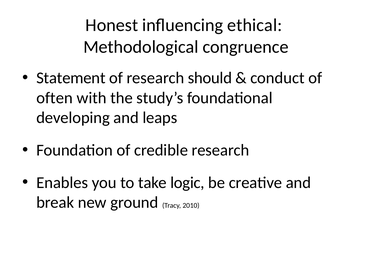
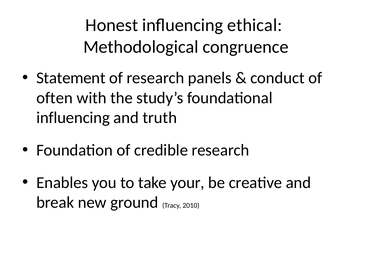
should: should -> panels
developing at (73, 118): developing -> influencing
leaps: leaps -> truth
logic: logic -> your
